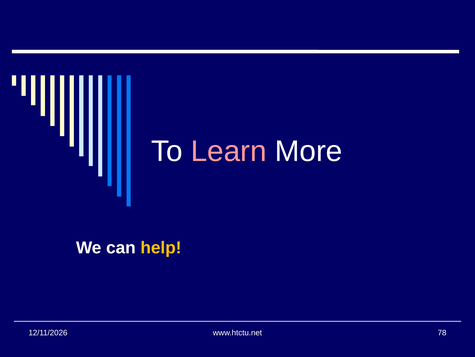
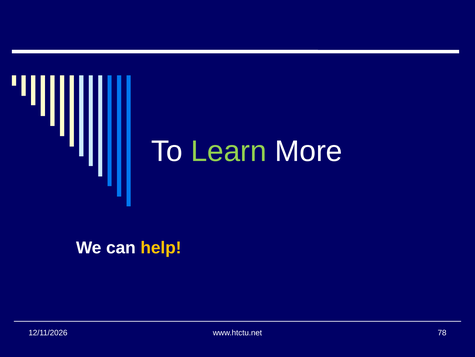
Learn colour: pink -> light green
